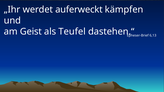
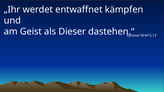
auferweckt: auferweckt -> entwaffnet
Teufel: Teufel -> Dieser
